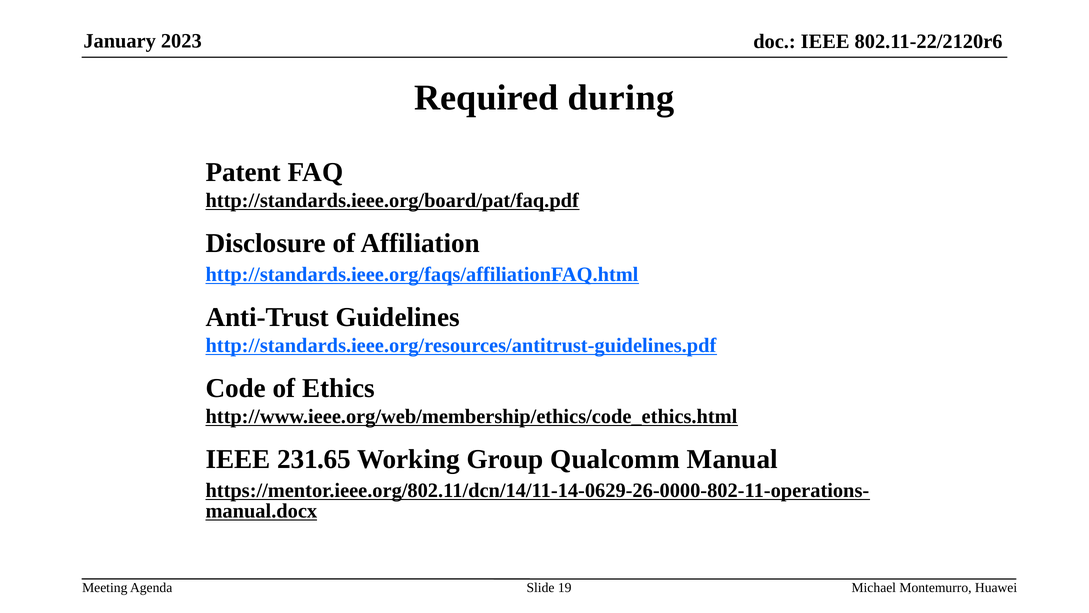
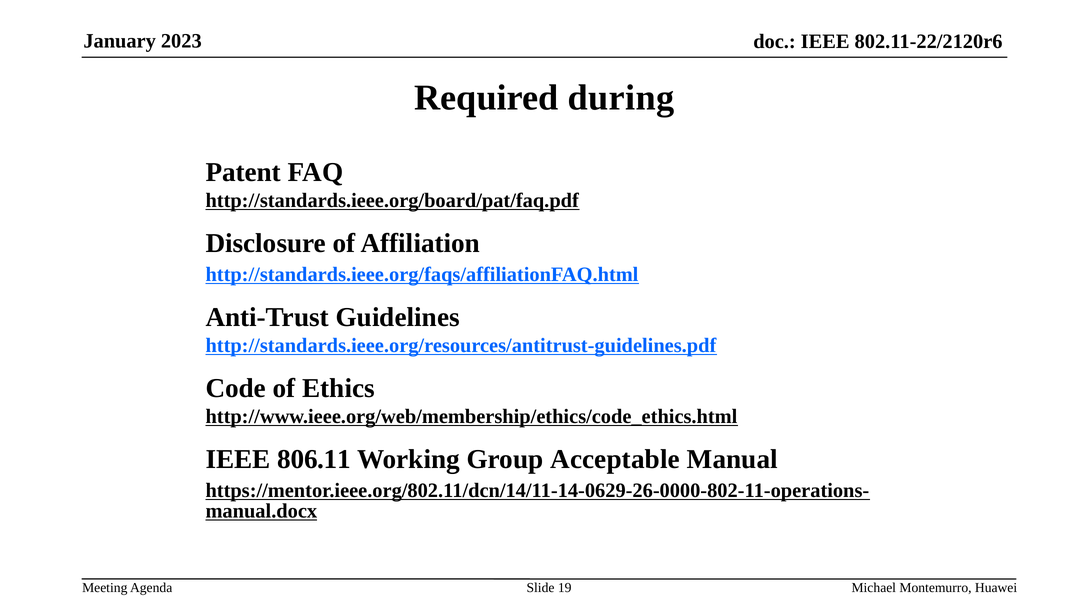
231.65: 231.65 -> 806.11
Qualcomm: Qualcomm -> Acceptable
